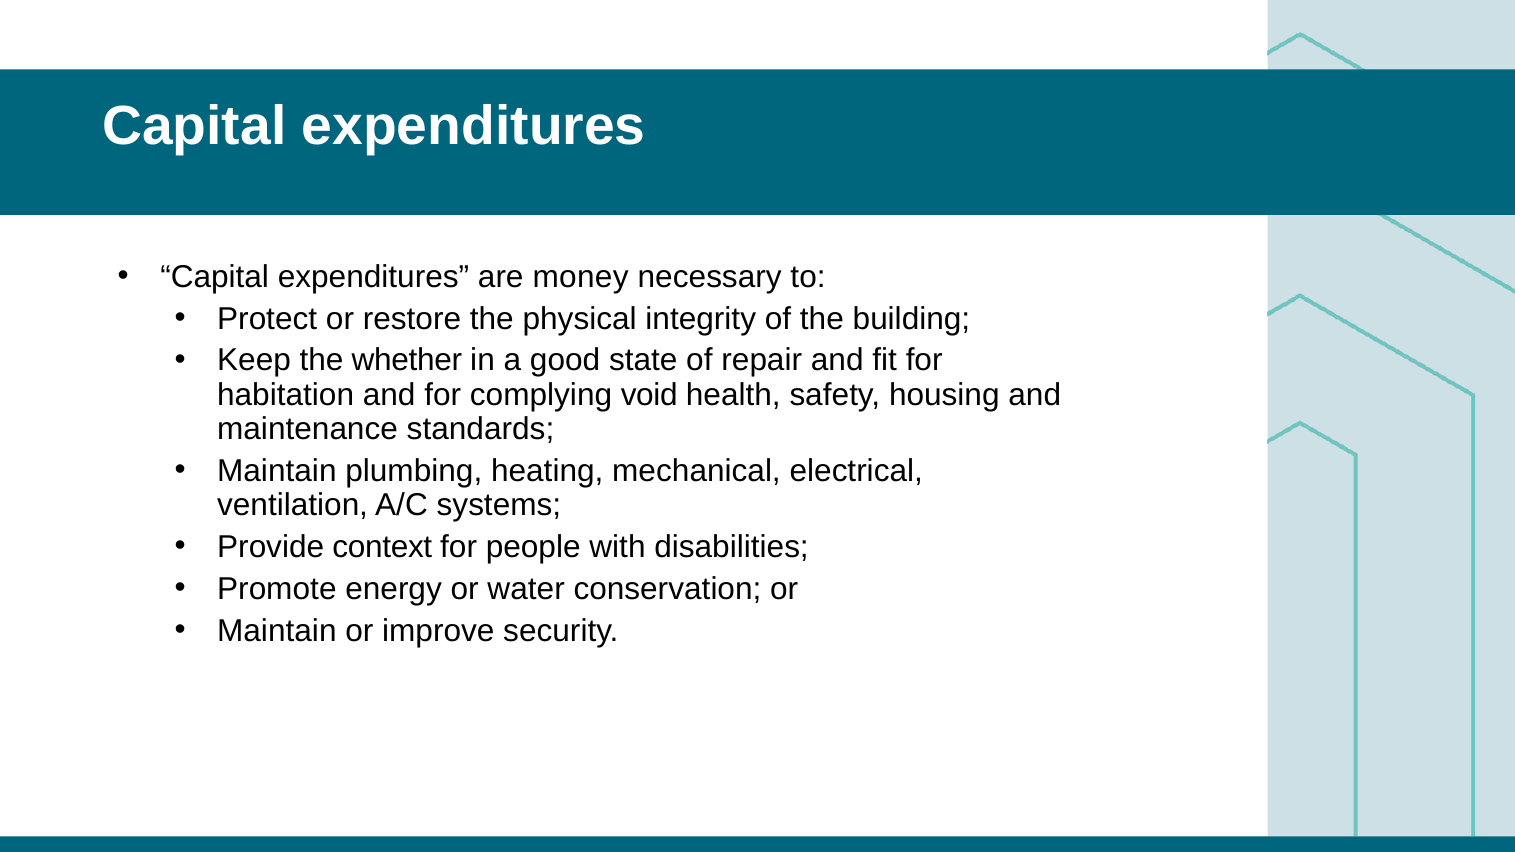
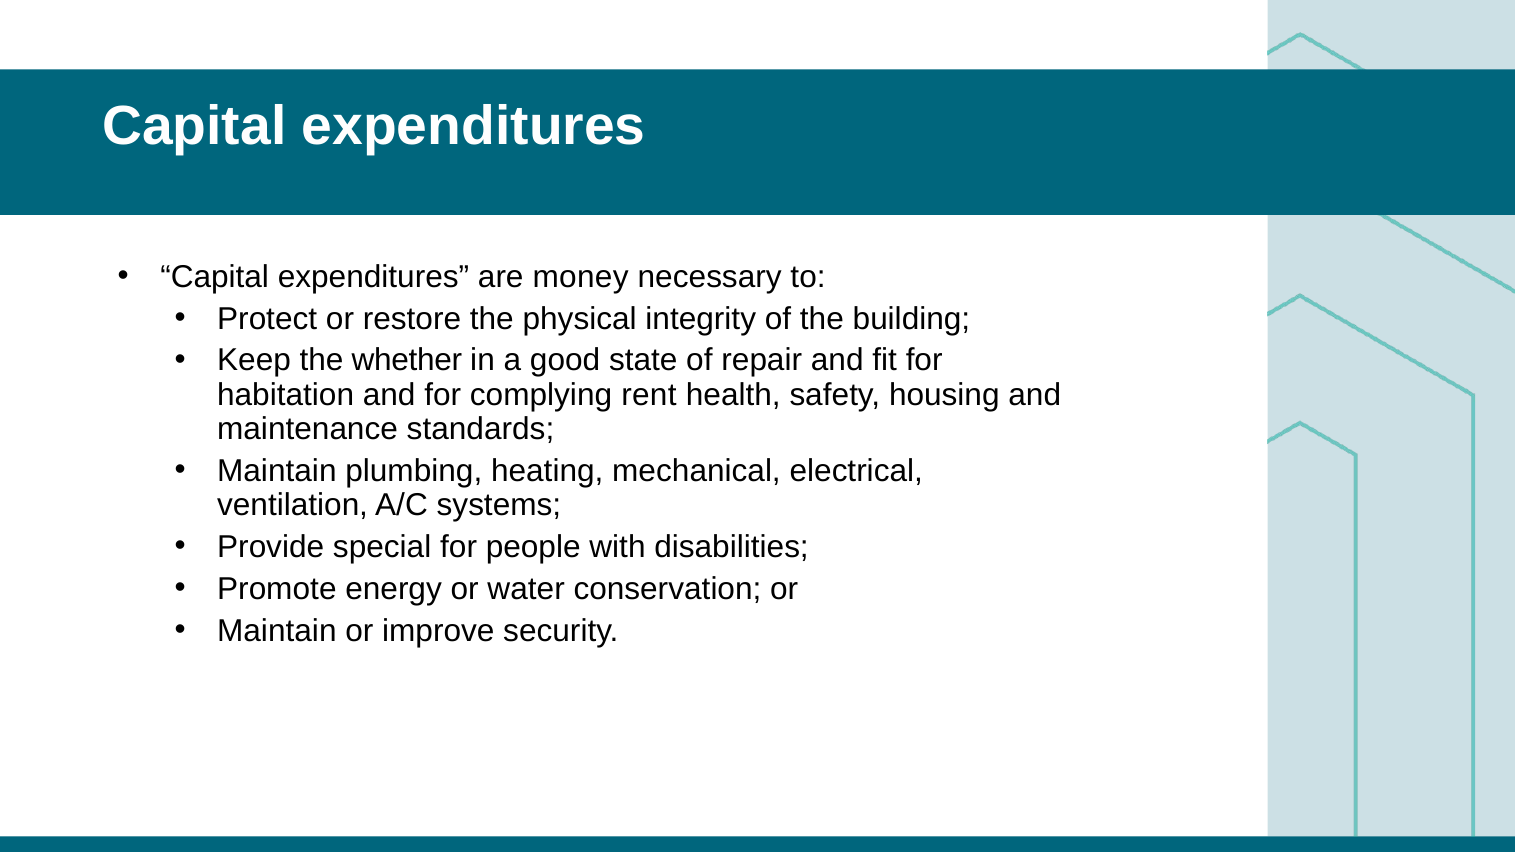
void: void -> rent
context: context -> special
